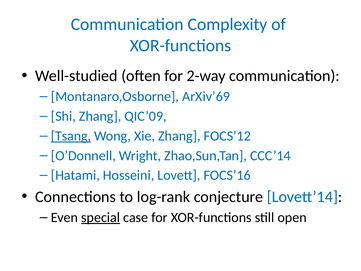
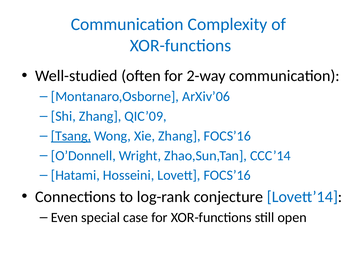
ArXiv’69: ArXiv’69 -> ArXiv’06
Zhang FOCS’12: FOCS’12 -> FOCS’16
special underline: present -> none
